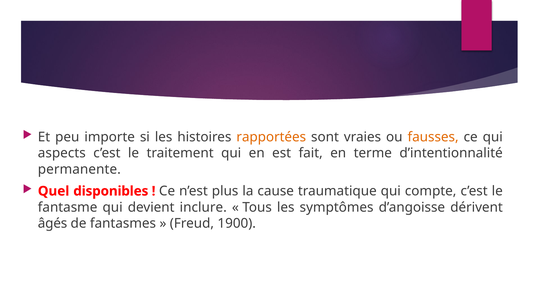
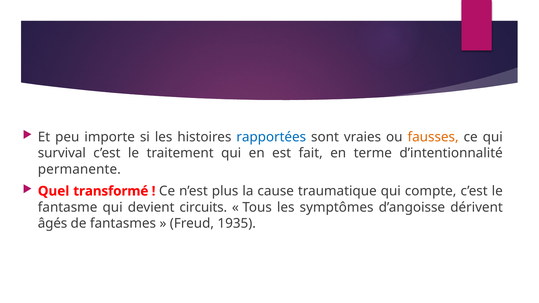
rapportées colour: orange -> blue
aspects: aspects -> survival
disponibles: disponibles -> transformé
inclure: inclure -> circuits
1900: 1900 -> 1935
